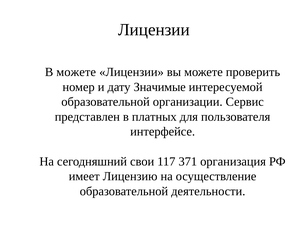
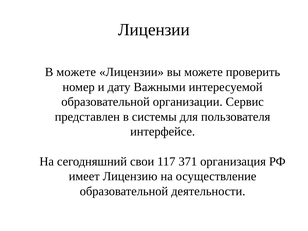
Значимые: Значимые -> Важными
платных: платных -> системы
